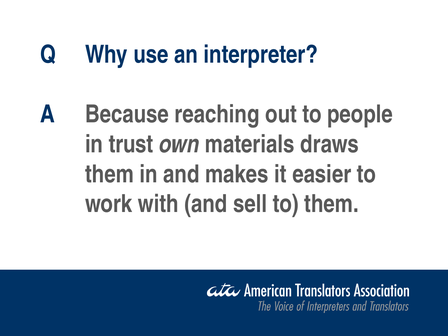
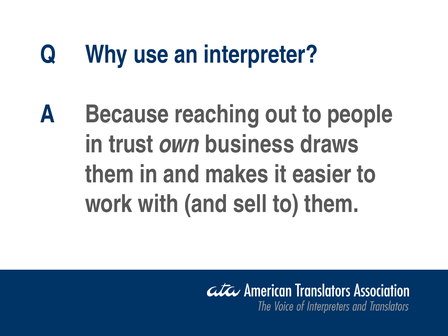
materials: materials -> business
